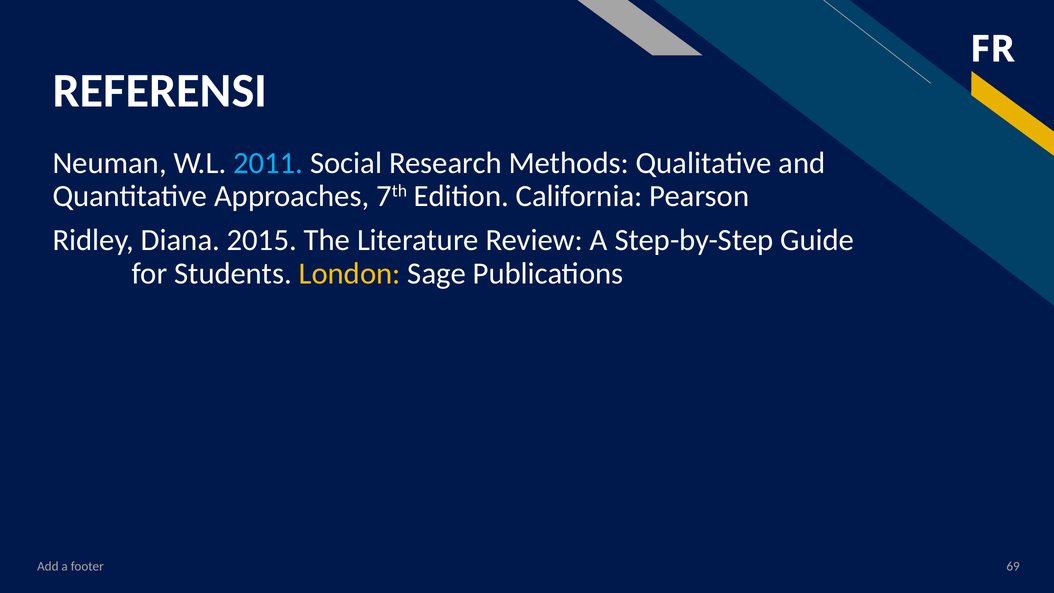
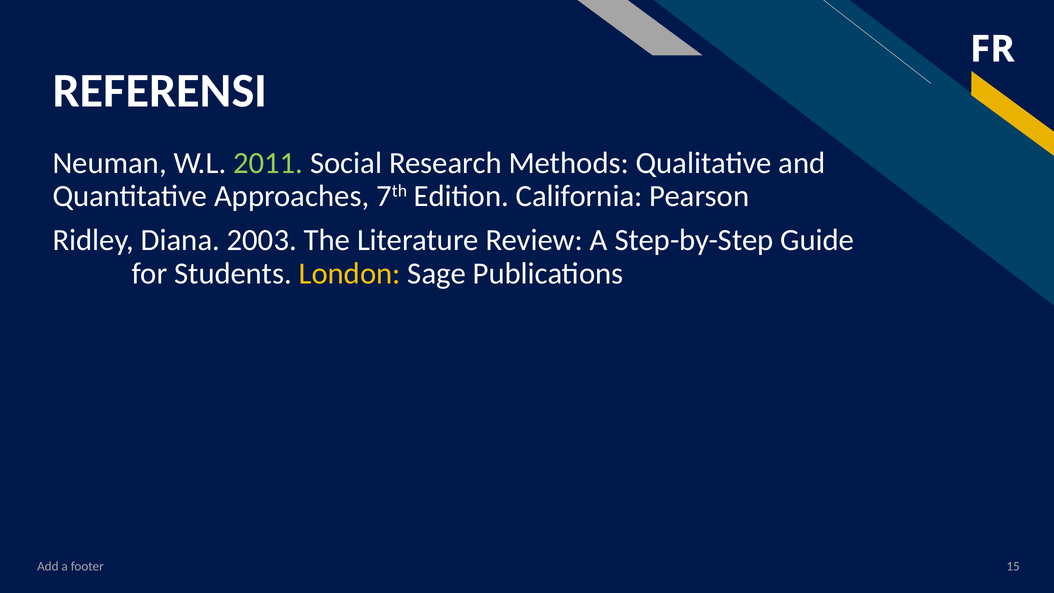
2011 colour: light blue -> light green
2015: 2015 -> 2003
69: 69 -> 15
